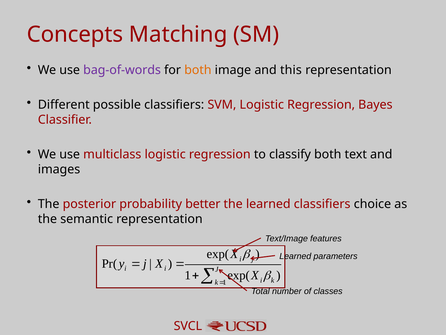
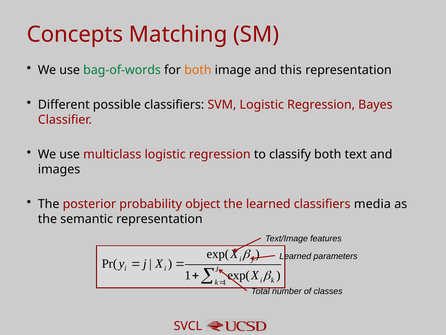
bag-of-words colour: purple -> green
better: better -> object
choice: choice -> media
